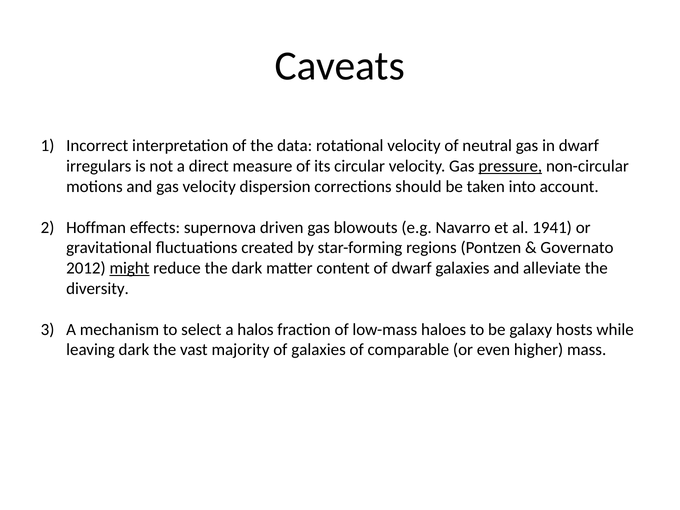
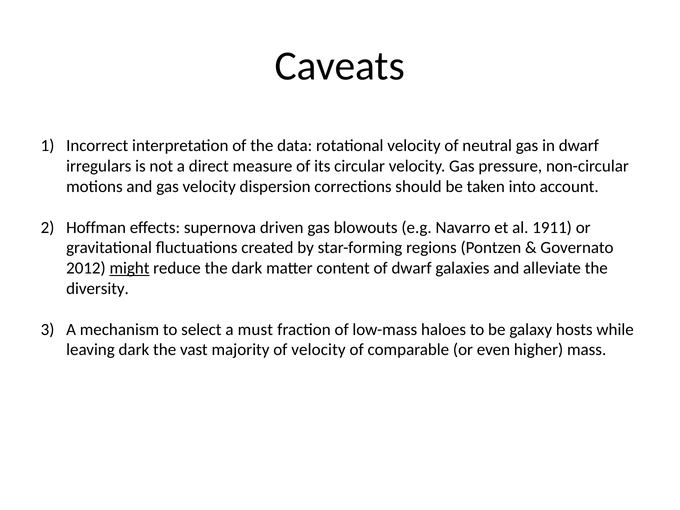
pressure underline: present -> none
1941: 1941 -> 1911
halos: halos -> must
of galaxies: galaxies -> velocity
